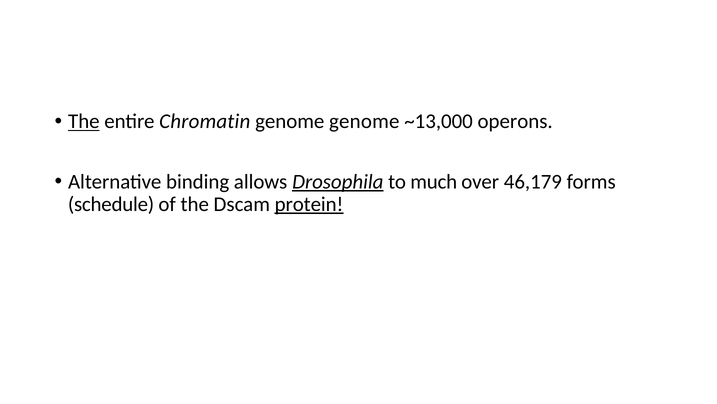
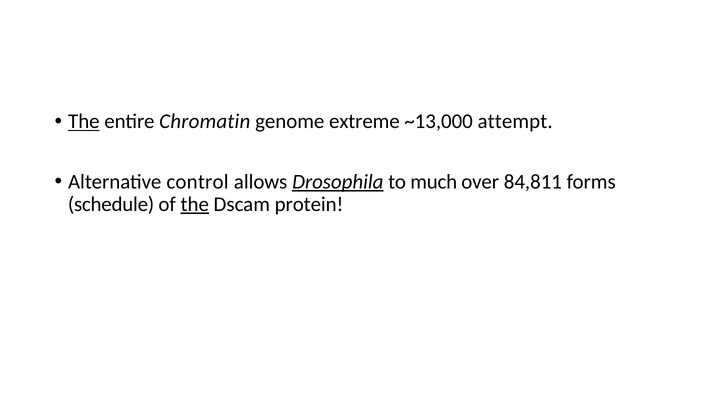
genome genome: genome -> extreme
operons: operons -> attempt
binding: binding -> control
46,179: 46,179 -> 84,811
the at (195, 204) underline: none -> present
protein underline: present -> none
